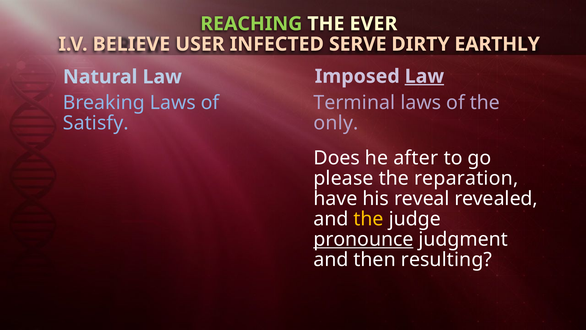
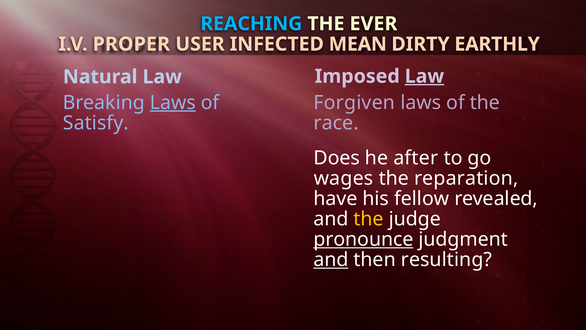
REACHING colour: light green -> light blue
BELIEVE: BELIEVE -> PROPER
SERVE: SERVE -> MEAN
Laws at (173, 102) underline: none -> present
Terminal: Terminal -> Forgiven
only: only -> race
please: please -> wages
reveal: reveal -> fellow
and at (331, 260) underline: none -> present
